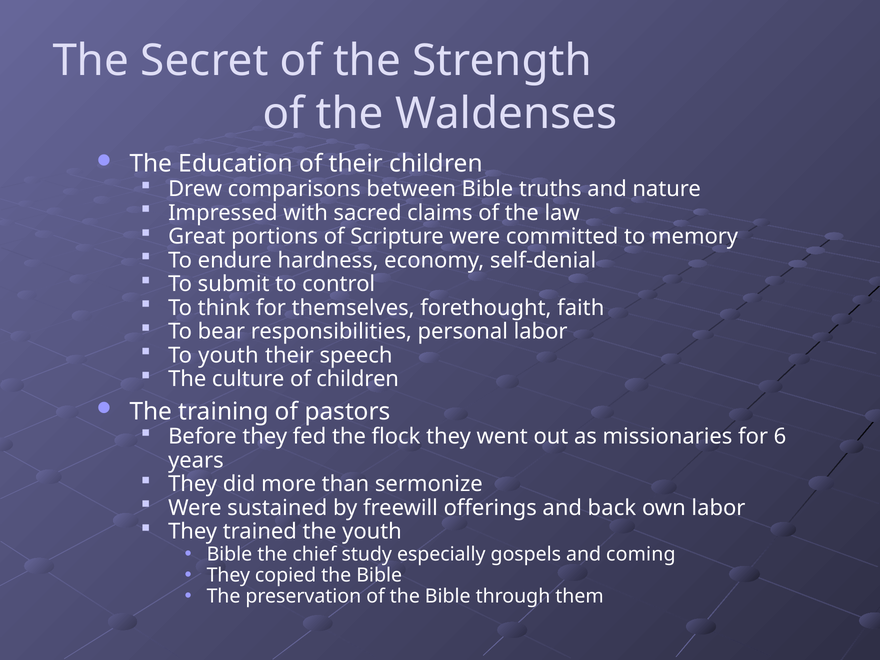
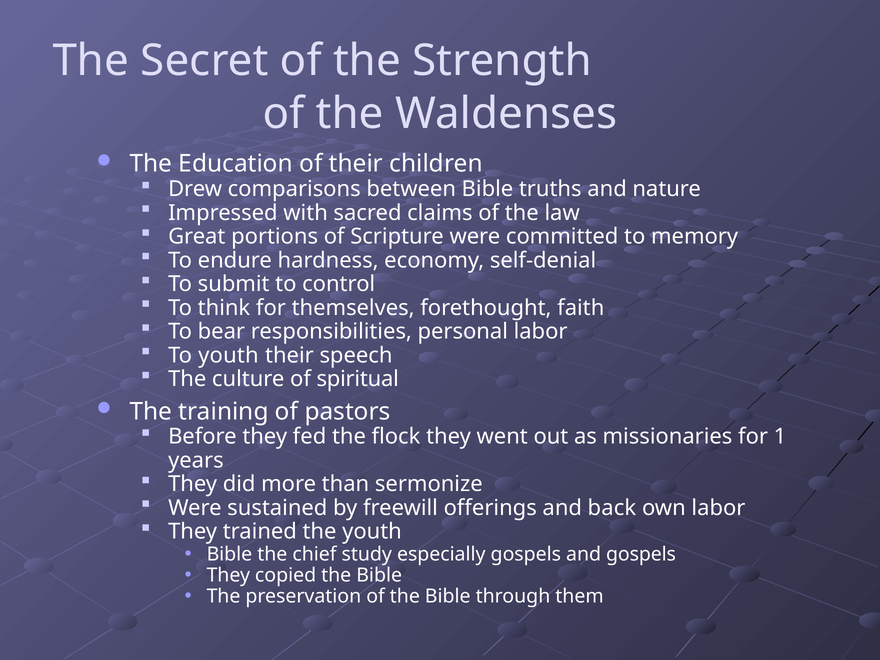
of children: children -> spiritual
6: 6 -> 1
and coming: coming -> gospels
